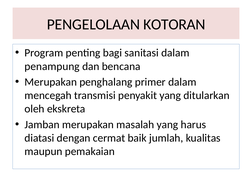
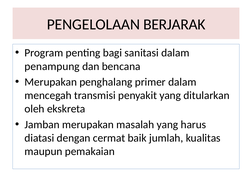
KOTORAN: KOTORAN -> BERJARAK
